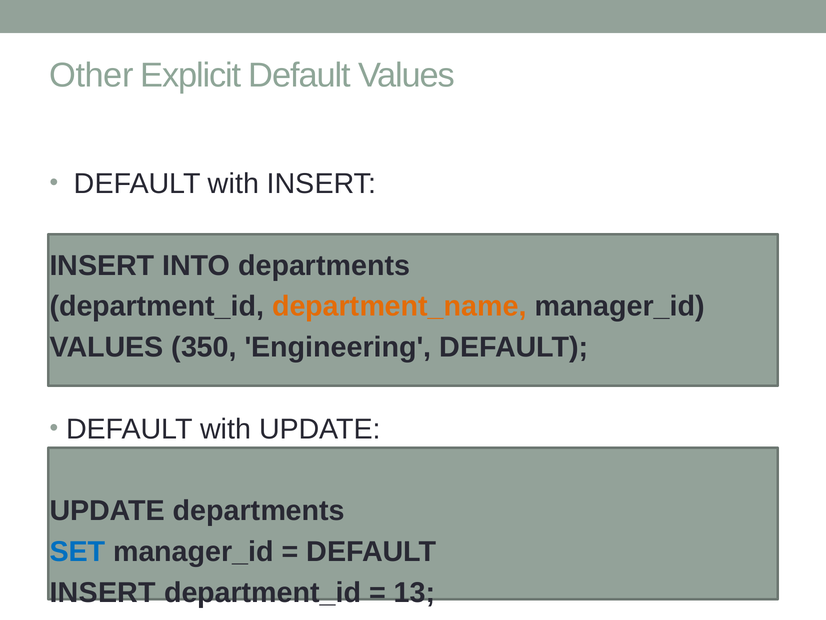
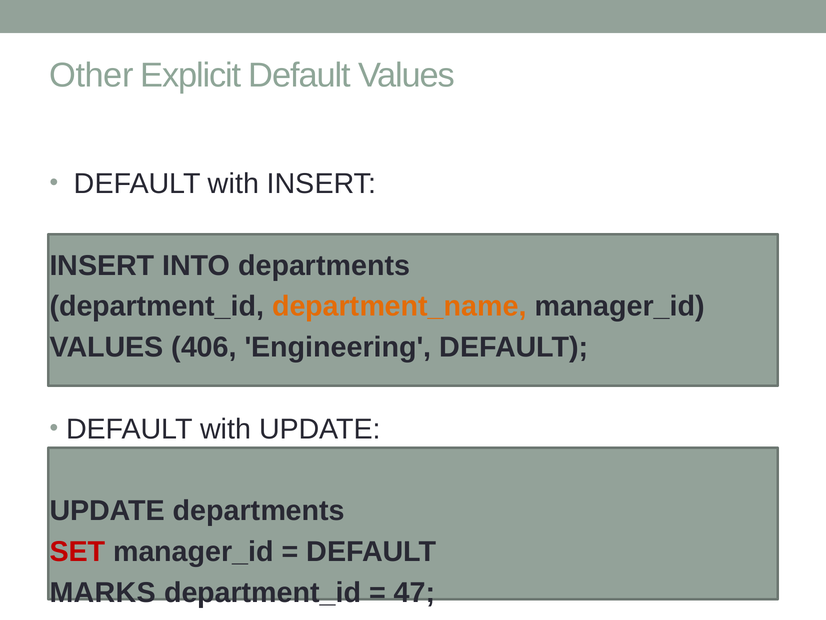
350: 350 -> 406
SET colour: blue -> red
INSERT at (103, 592): INSERT -> MARKS
13: 13 -> 47
